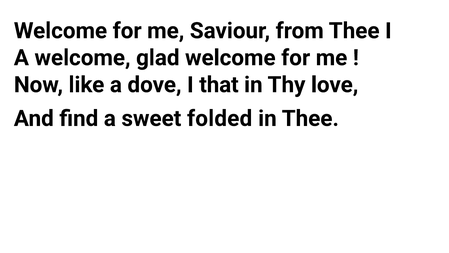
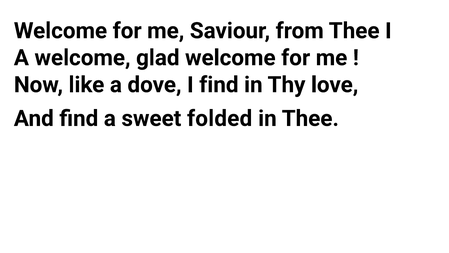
I that: that -> find
